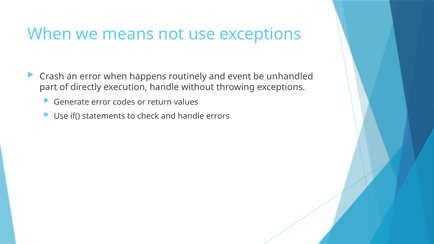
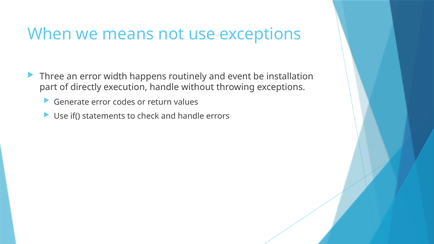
Crash: Crash -> Three
error when: when -> width
unhandled: unhandled -> installation
